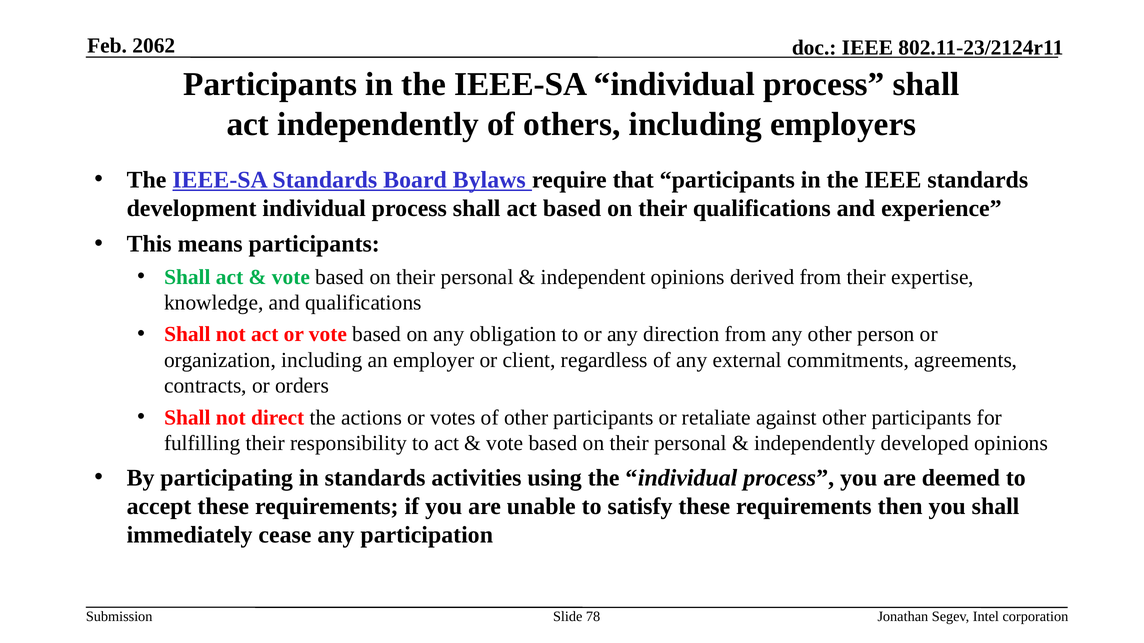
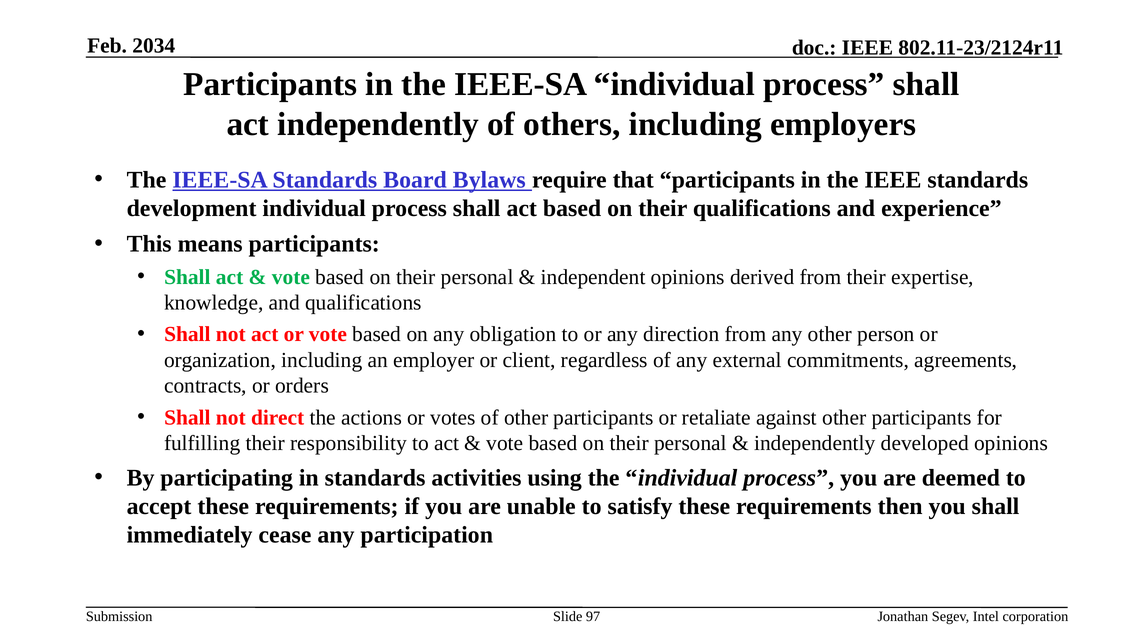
2062: 2062 -> 2034
78: 78 -> 97
